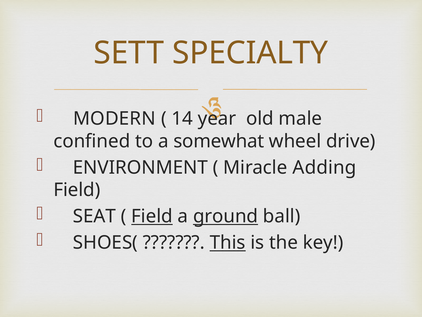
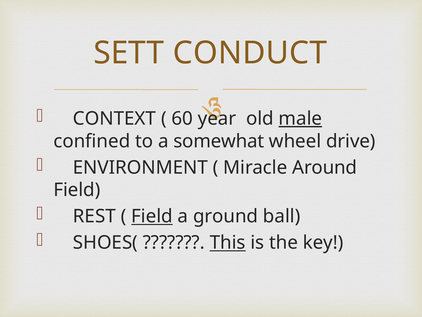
SPECIALTY: SPECIALTY -> CONDUCT
MODERN: MODERN -> CONTEXT
14: 14 -> 60
male underline: none -> present
Adding: Adding -> Around
SEAT: SEAT -> REST
ground underline: present -> none
